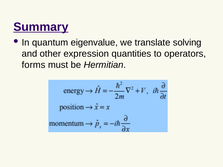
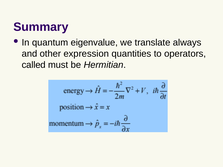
Summary underline: present -> none
solving: solving -> always
forms: forms -> called
